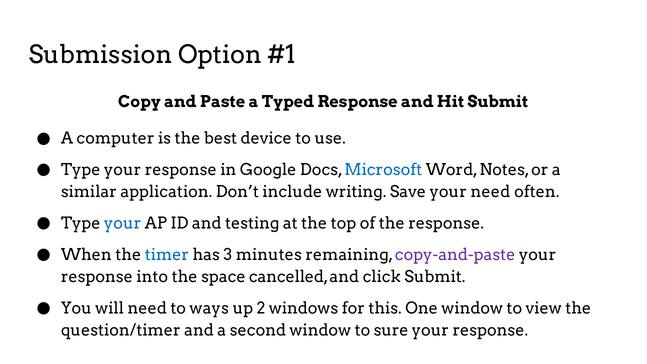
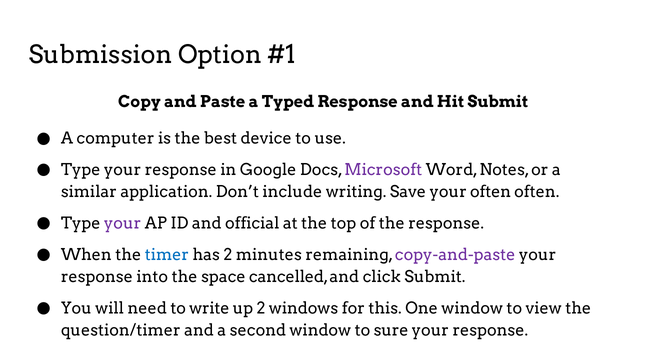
Microsoft colour: blue -> purple
your need: need -> often
your at (123, 223) colour: blue -> purple
testing: testing -> official
has 3: 3 -> 2
ways: ways -> write
